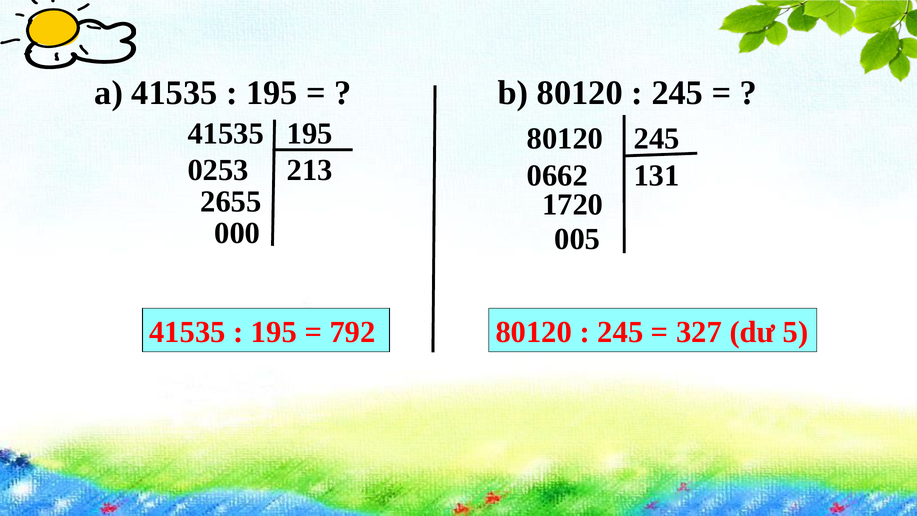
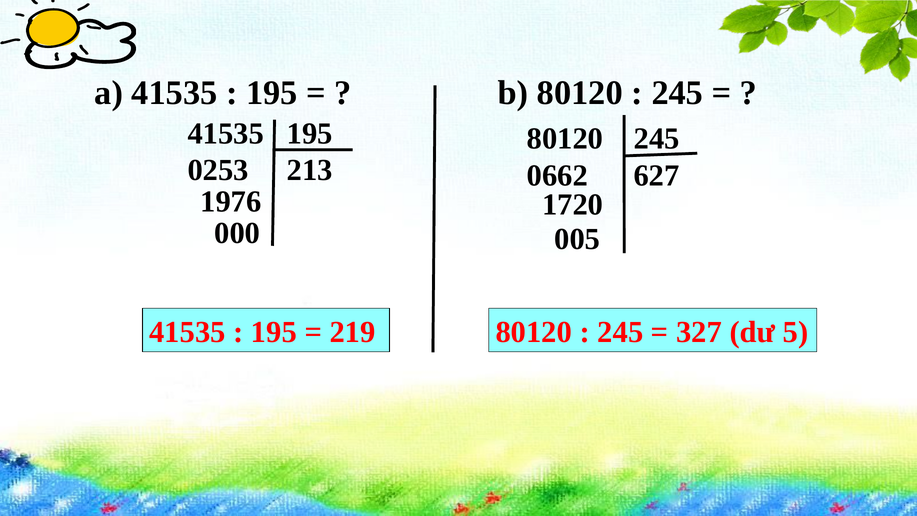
131: 131 -> 627
2655: 2655 -> 1976
792: 792 -> 219
